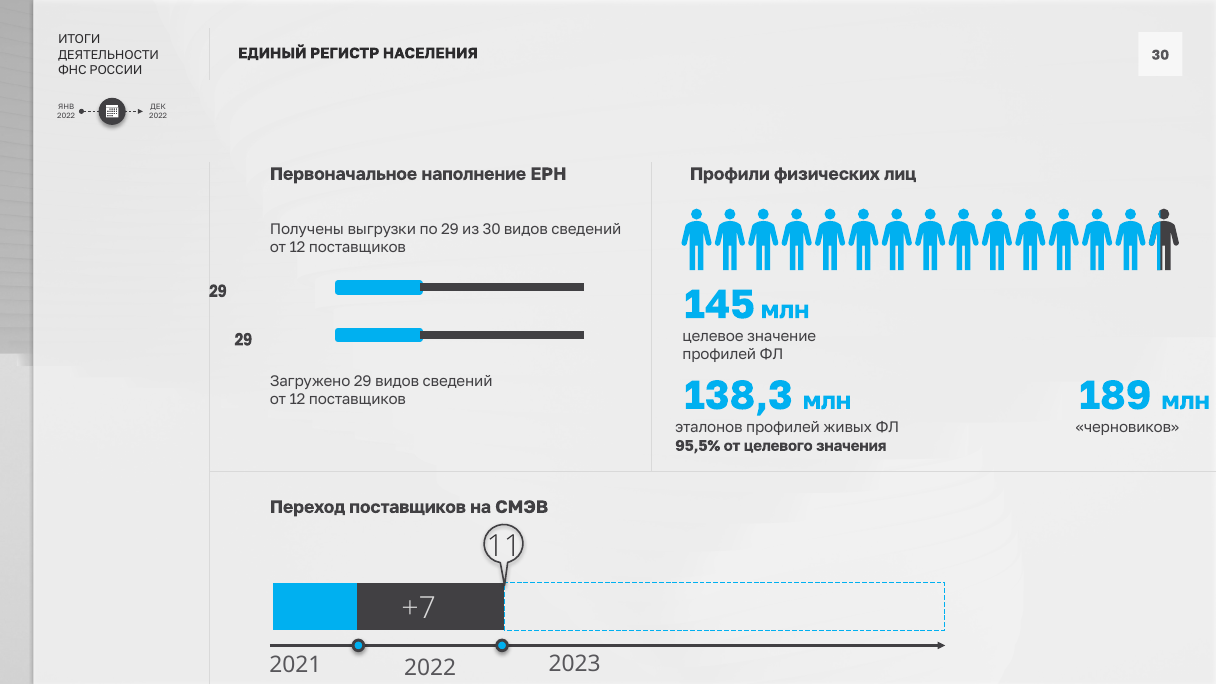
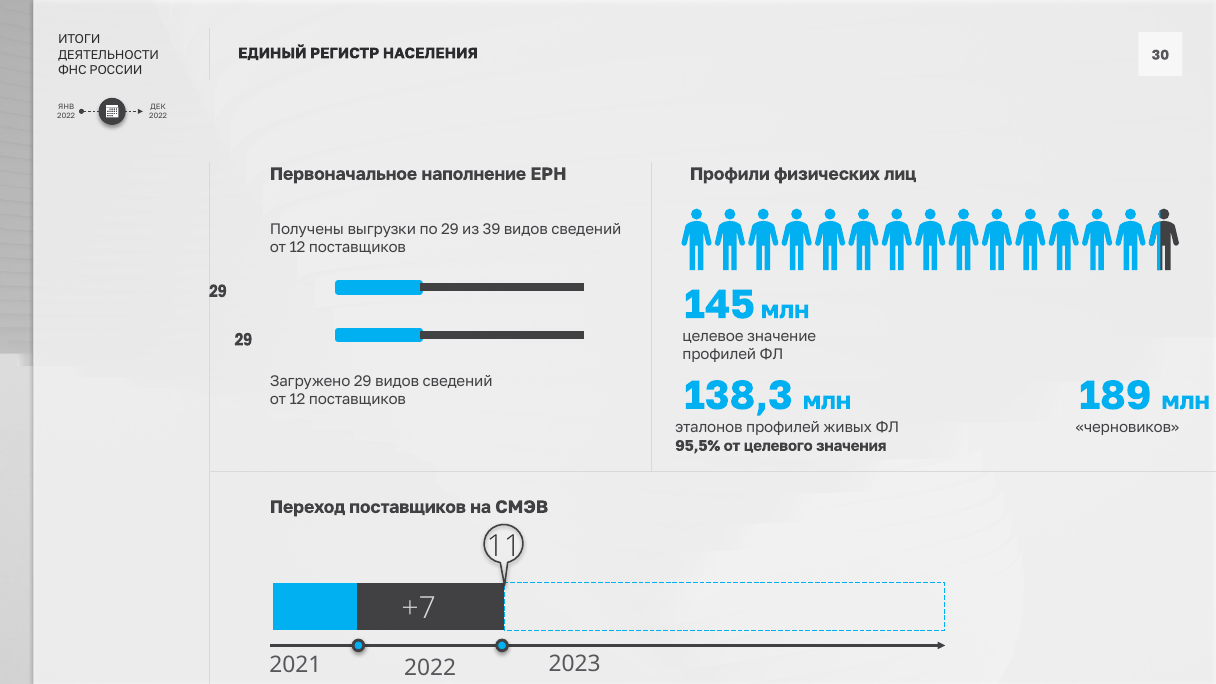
из 30: 30 -> 39
